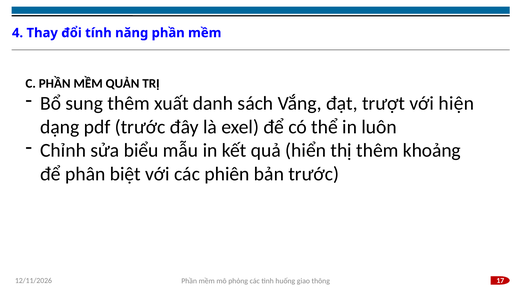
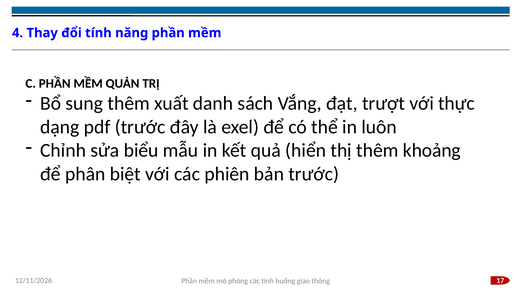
hiện: hiện -> thực
